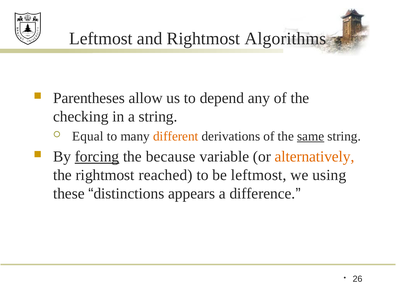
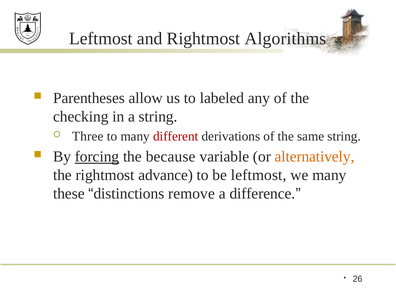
depend: depend -> labeled
Equal: Equal -> Three
different colour: orange -> red
same underline: present -> none
reached: reached -> advance
we using: using -> many
appears: appears -> remove
